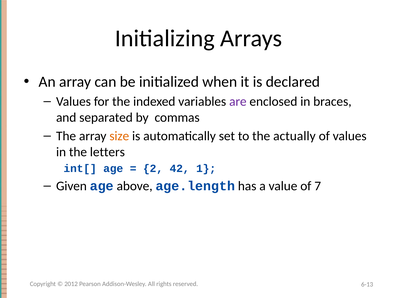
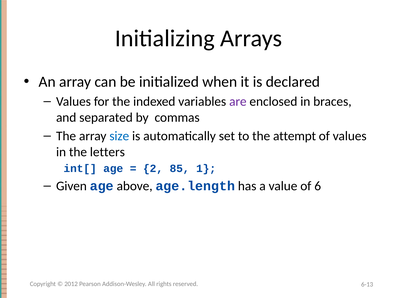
size colour: orange -> blue
actually: actually -> attempt
42: 42 -> 85
7: 7 -> 6
